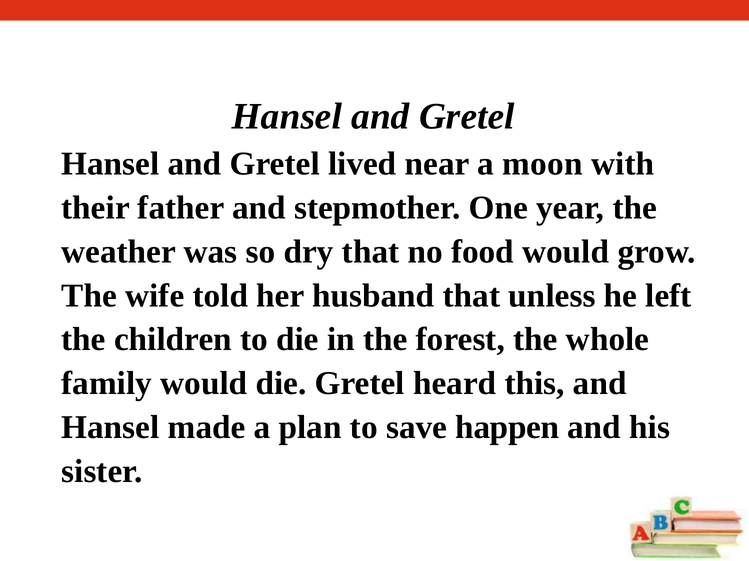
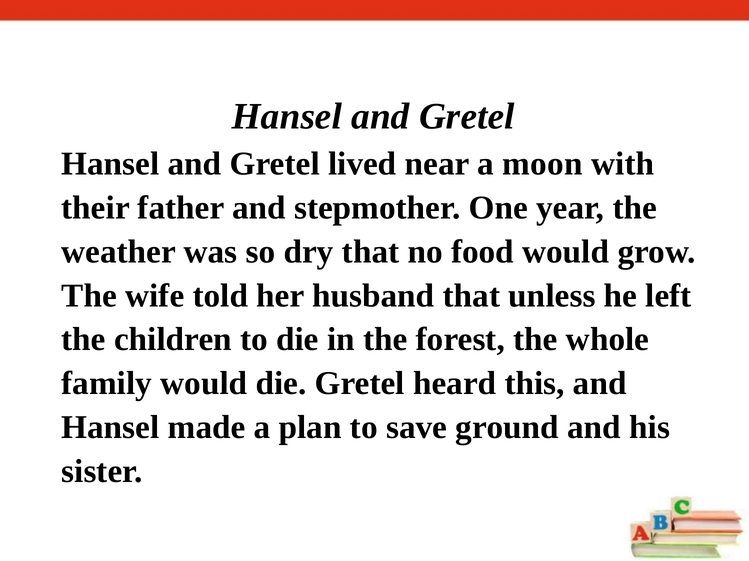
happen: happen -> ground
